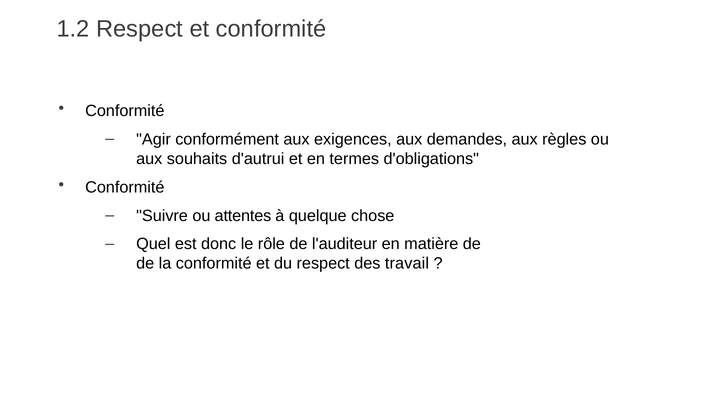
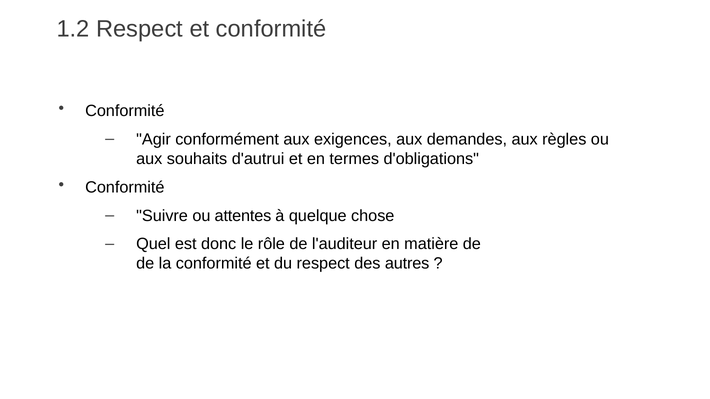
travail: travail -> autres
